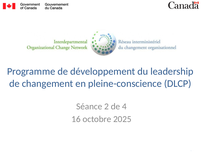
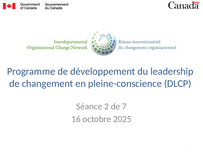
4: 4 -> 7
